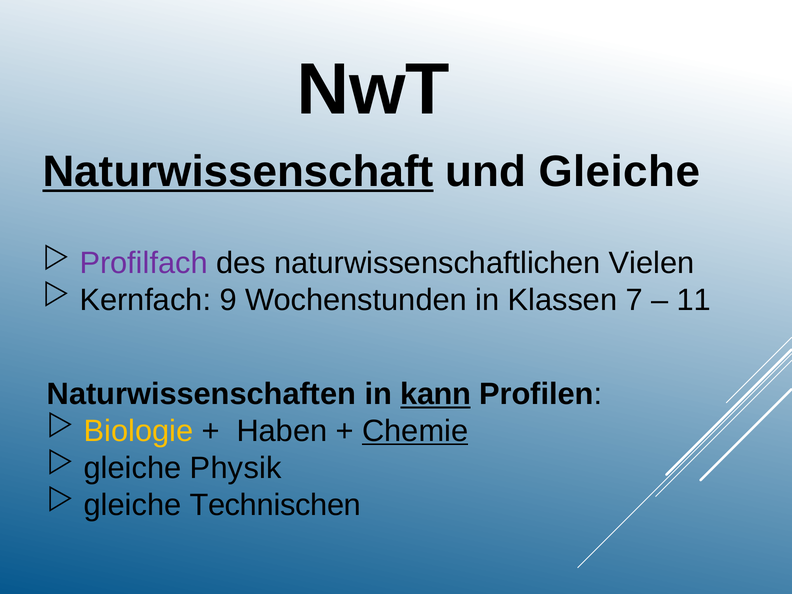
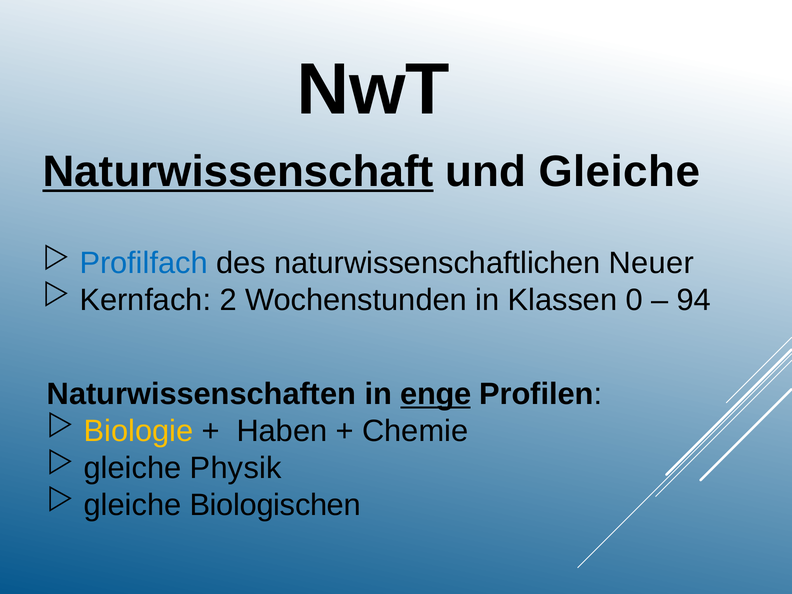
Profilfach colour: purple -> blue
Vielen: Vielen -> Neuer
9: 9 -> 2
7: 7 -> 0
11: 11 -> 94
kann: kann -> enge
Chemie underline: present -> none
Technischen: Technischen -> Biologischen
